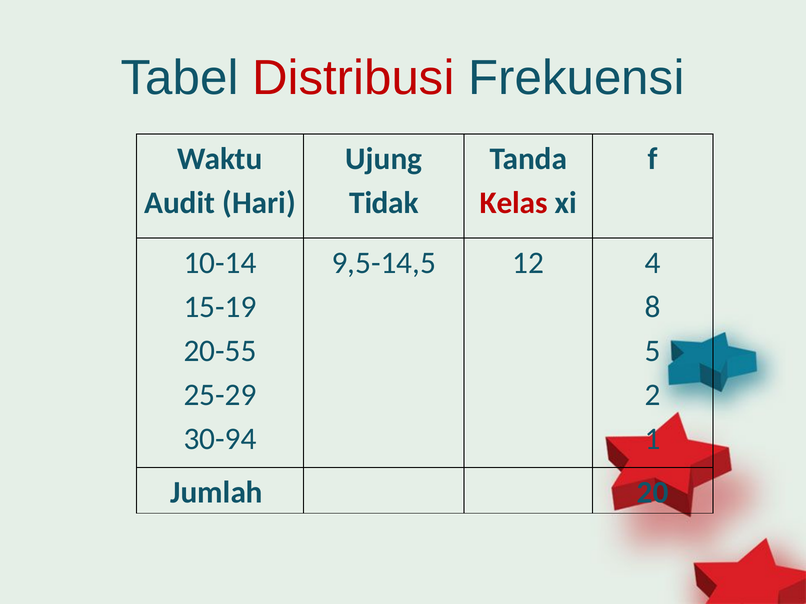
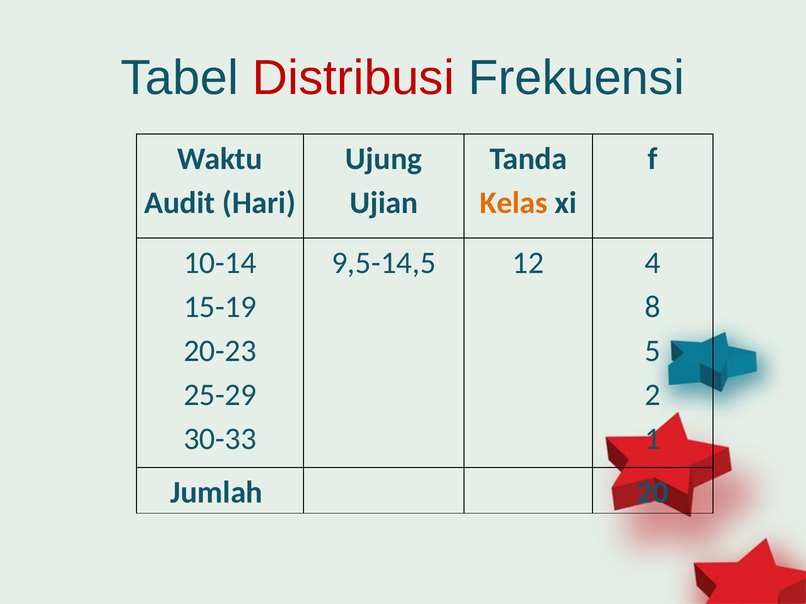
Tidak: Tidak -> Ujian
Kelas colour: red -> orange
20-55: 20-55 -> 20-23
30-94: 30-94 -> 30-33
